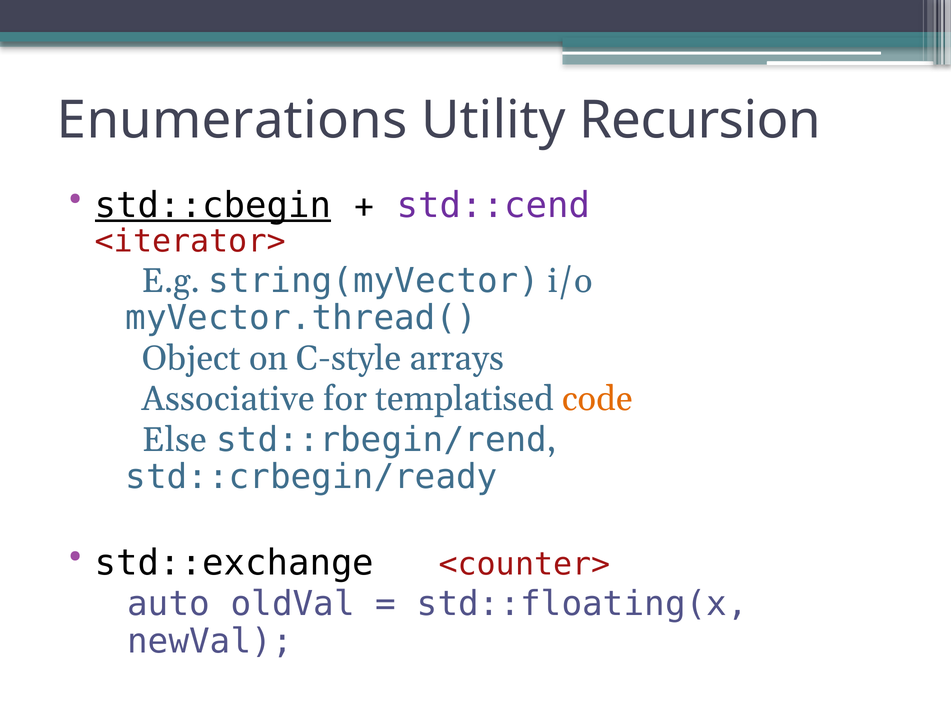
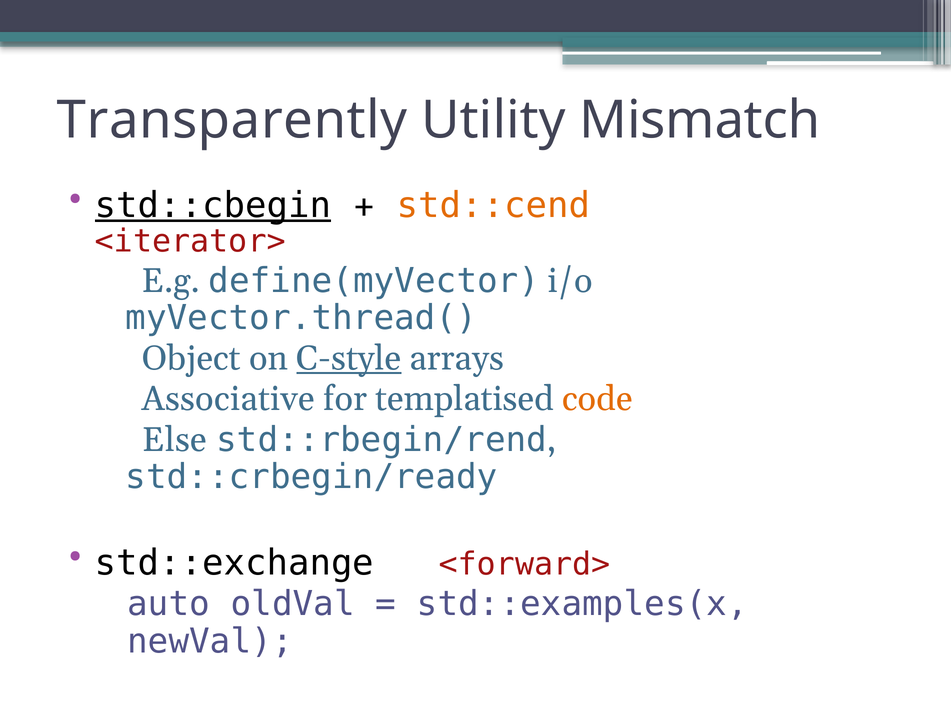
Enumerations: Enumerations -> Transparently
Recursion: Recursion -> Mismatch
std::cend colour: purple -> orange
string(myVector: string(myVector -> define(myVector
C-style underline: none -> present
<counter>: <counter> -> <forward>
std::floating(x: std::floating(x -> std::examples(x
